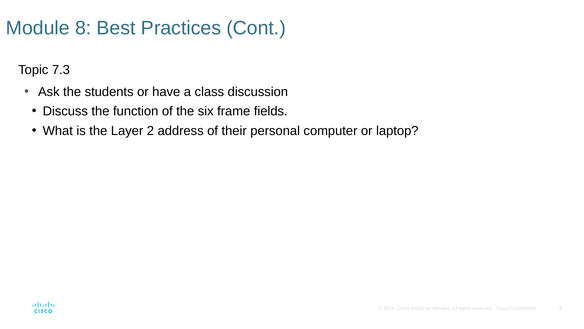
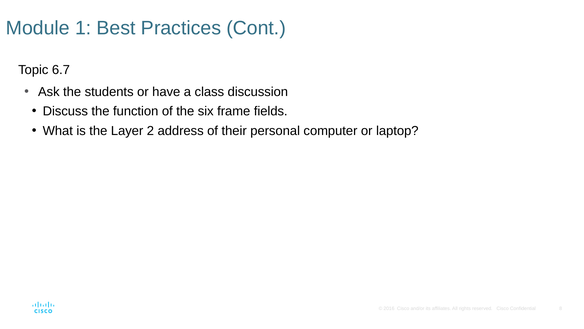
Module 8: 8 -> 1
7.3: 7.3 -> 6.7
